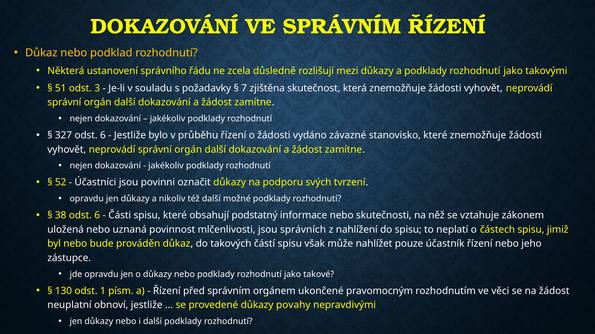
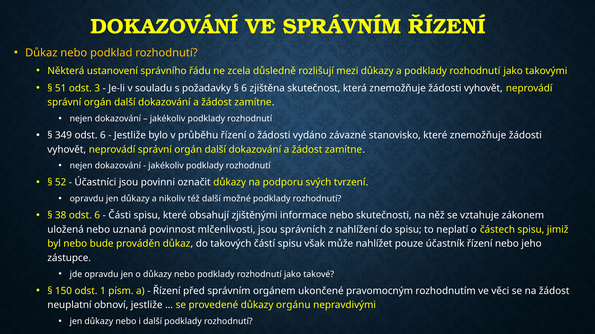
7 at (244, 88): 7 -> 6
327: 327 -> 349
podstatný: podstatný -> zjištěnými
130: 130 -> 150
povahy: povahy -> orgánu
